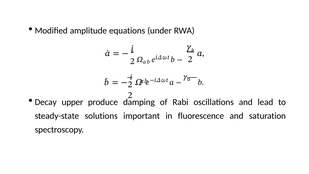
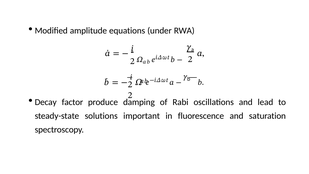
upper: upper -> factor
